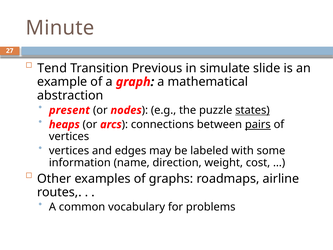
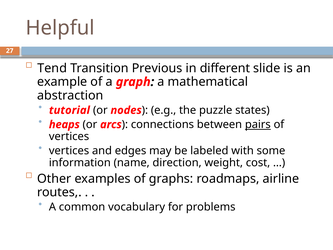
Minute: Minute -> Helpful
simulate: simulate -> different
present: present -> tutorial
states underline: present -> none
